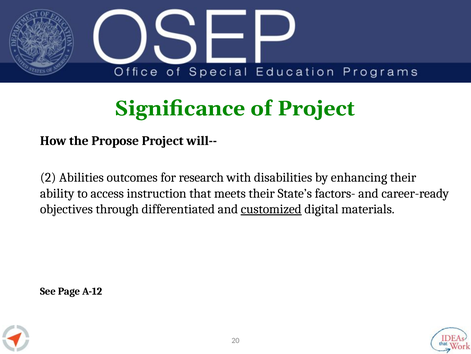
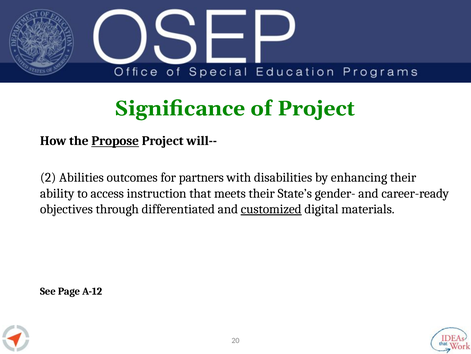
Propose underline: none -> present
research: research -> partners
factors-: factors- -> gender-
